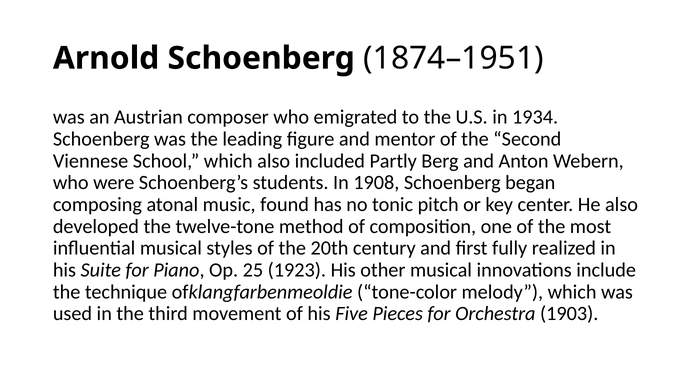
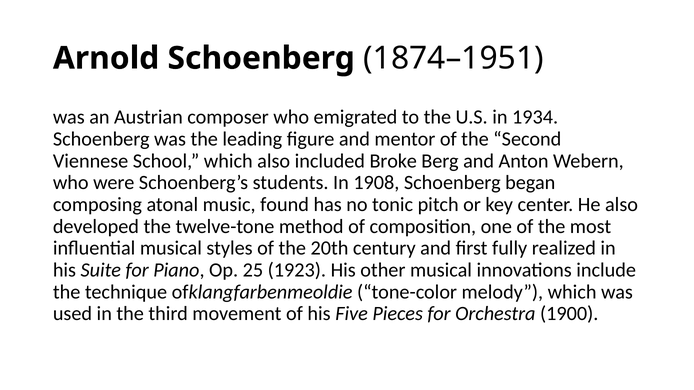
Partly: Partly -> Broke
1903: 1903 -> 1900
